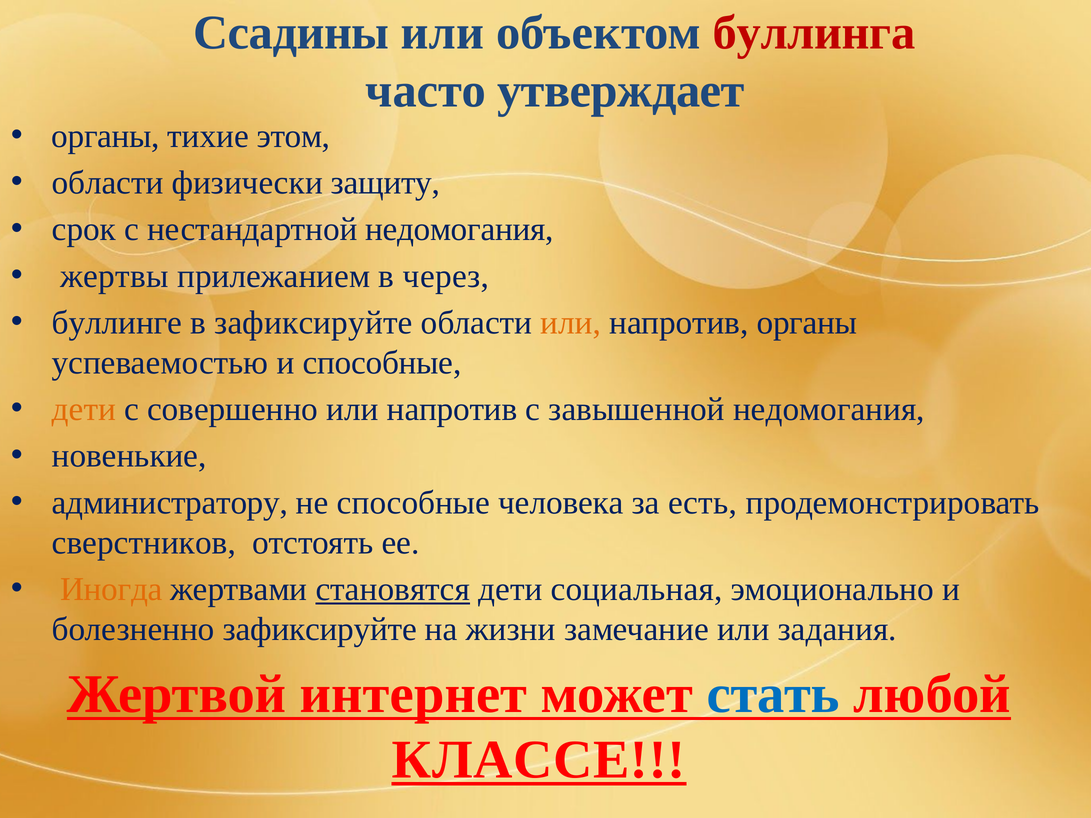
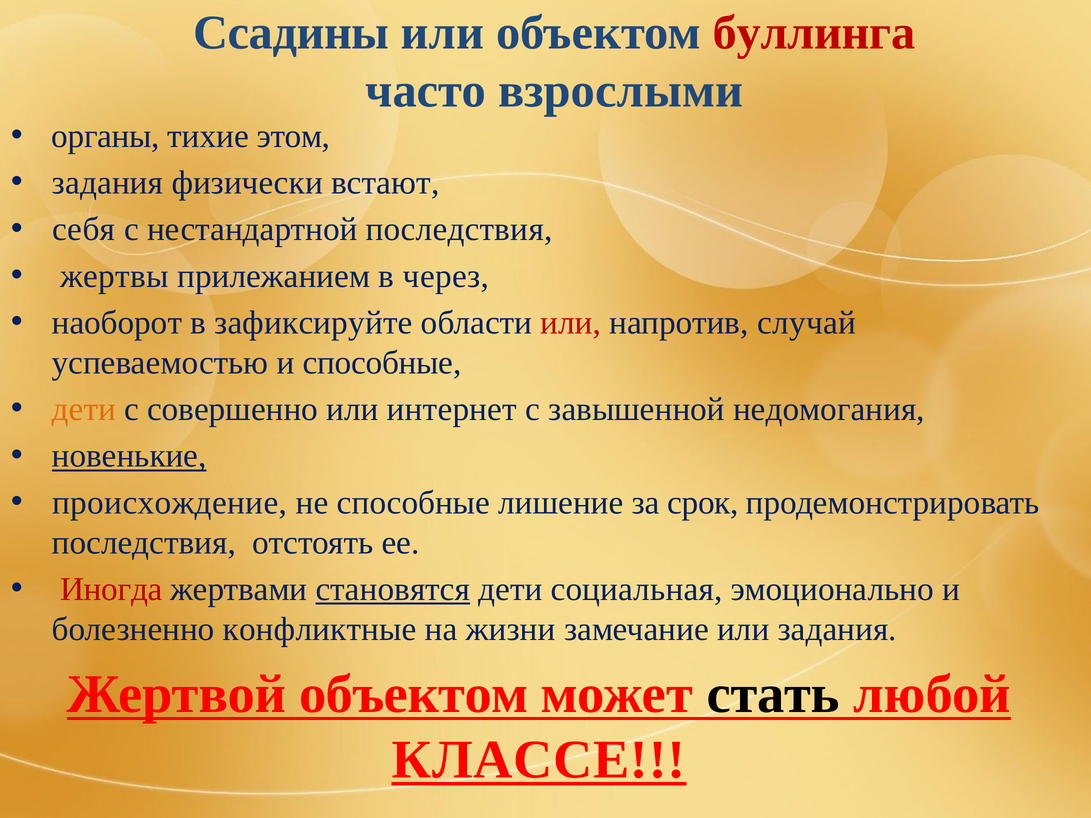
утверждает: утверждает -> взрослыми
области at (108, 183): области -> задания
защиту: защиту -> встают
срок: срок -> себя
нестандартной недомогания: недомогания -> последствия
буллинге: буллинге -> наоборот
или at (571, 323) colour: orange -> red
напротив органы: органы -> случай
напротив at (452, 409): напротив -> интернет
новенькие underline: none -> present
администратору: администратору -> происхождение
человека: человека -> лишение
есть: есть -> срок
сверстников at (144, 543): сверстников -> последствия
Иногда colour: orange -> red
болезненно зафиксируйте: зафиксируйте -> конфликтные
Жертвой интернет: интернет -> объектом
стать colour: blue -> black
